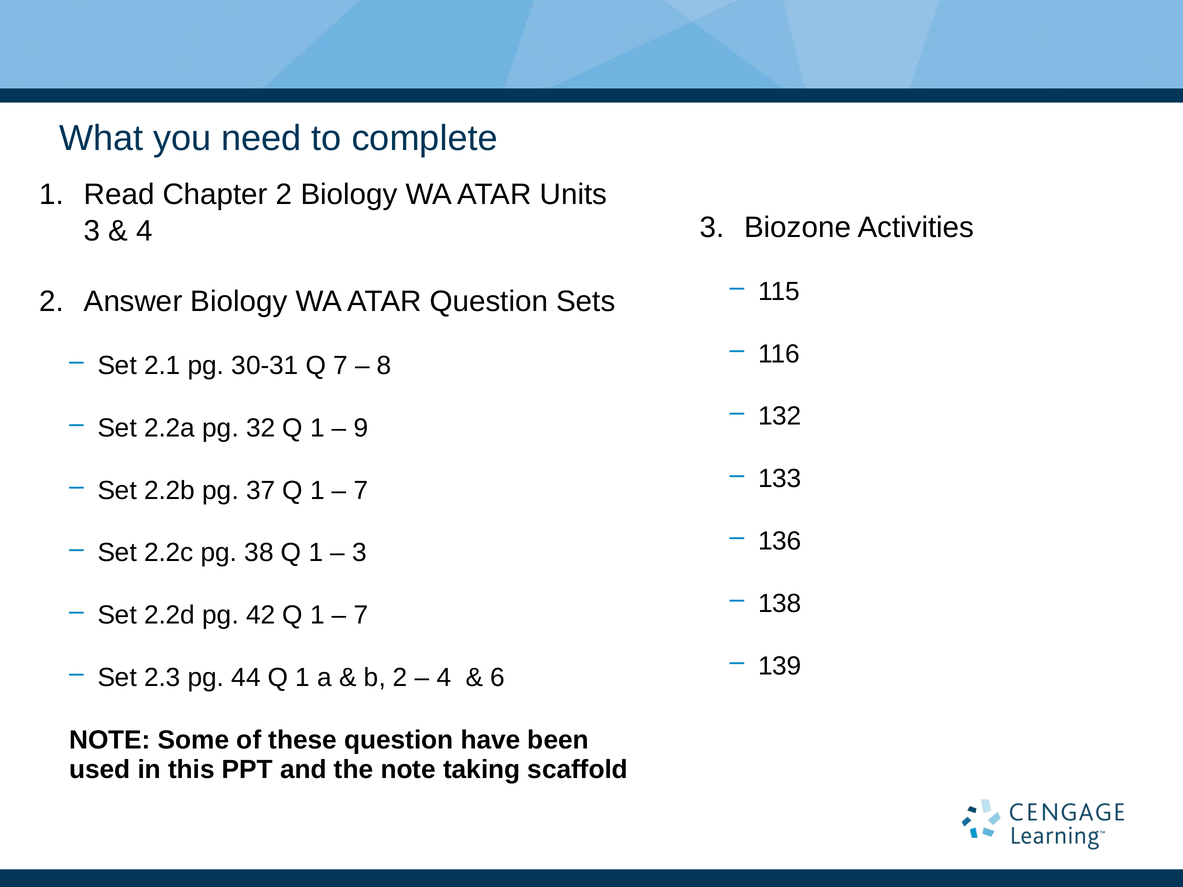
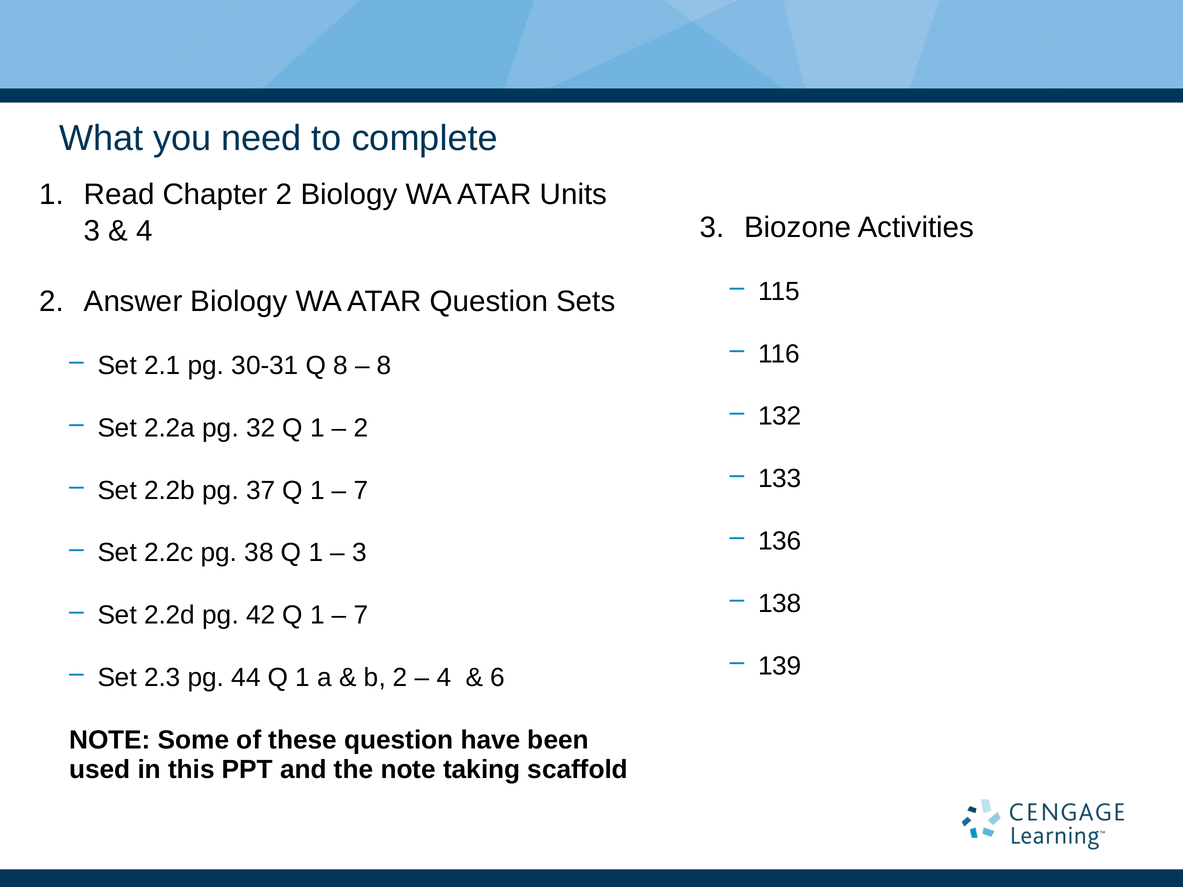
Q 7: 7 -> 8
9 at (361, 428): 9 -> 2
